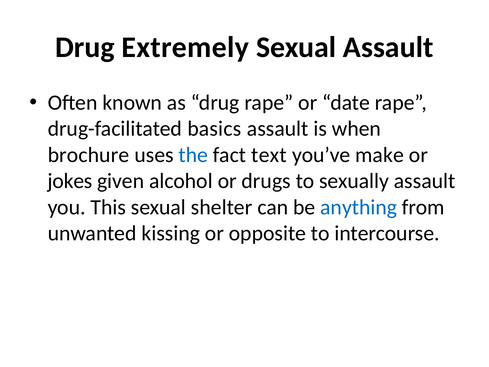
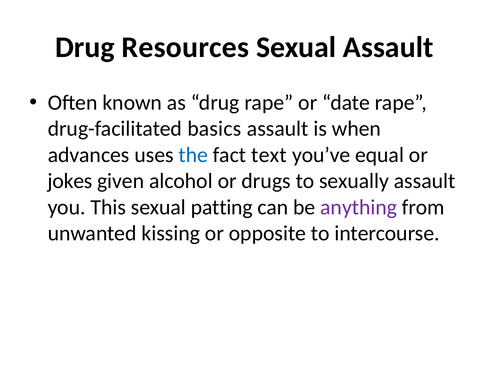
Extremely: Extremely -> Resources
brochure: brochure -> advances
make: make -> equal
shelter: shelter -> patting
anything colour: blue -> purple
